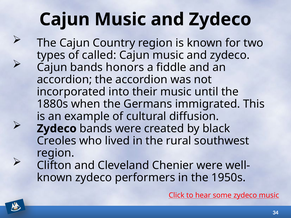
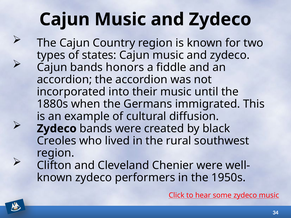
called: called -> states
